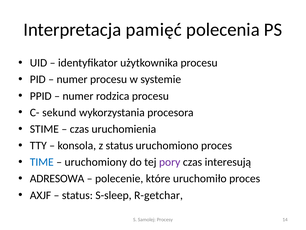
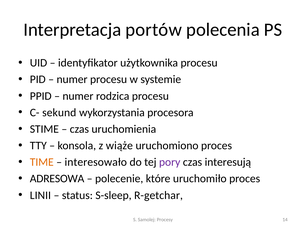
pamięć: pamięć -> portów
z status: status -> wiąże
TIME colour: blue -> orange
uruchomiony: uruchomiony -> interesowało
AXJF: AXJF -> LINII
